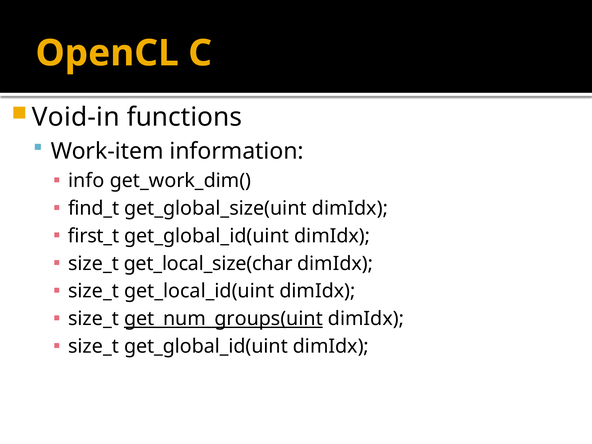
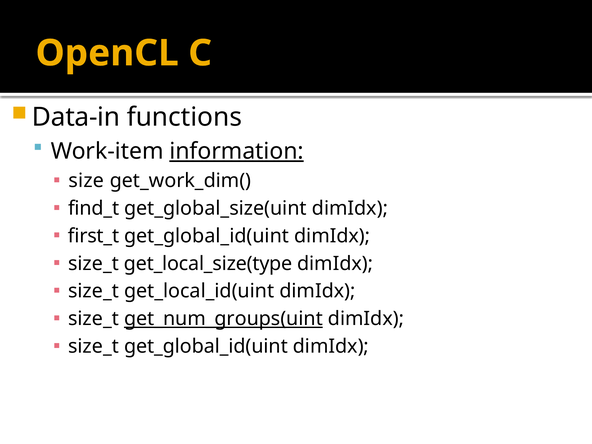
Void-in: Void-in -> Data-in
information underline: none -> present
info: info -> size
get_local_size(char: get_local_size(char -> get_local_size(type
